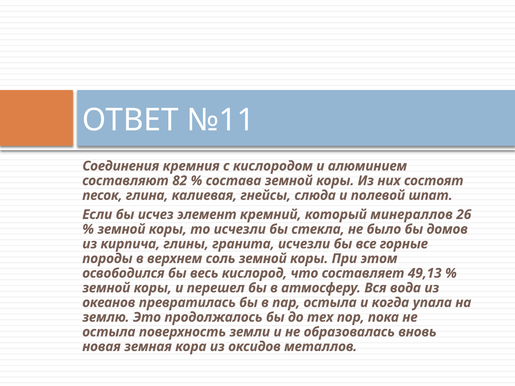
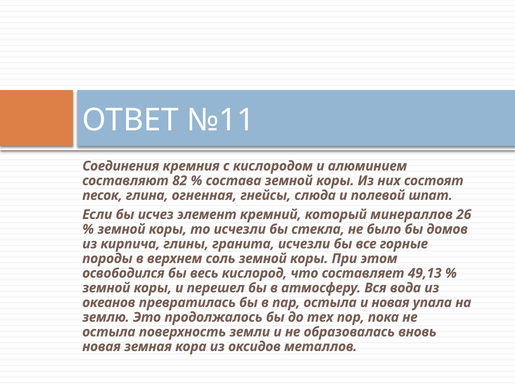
калиевая: калиевая -> огненная
и когда: когда -> новая
